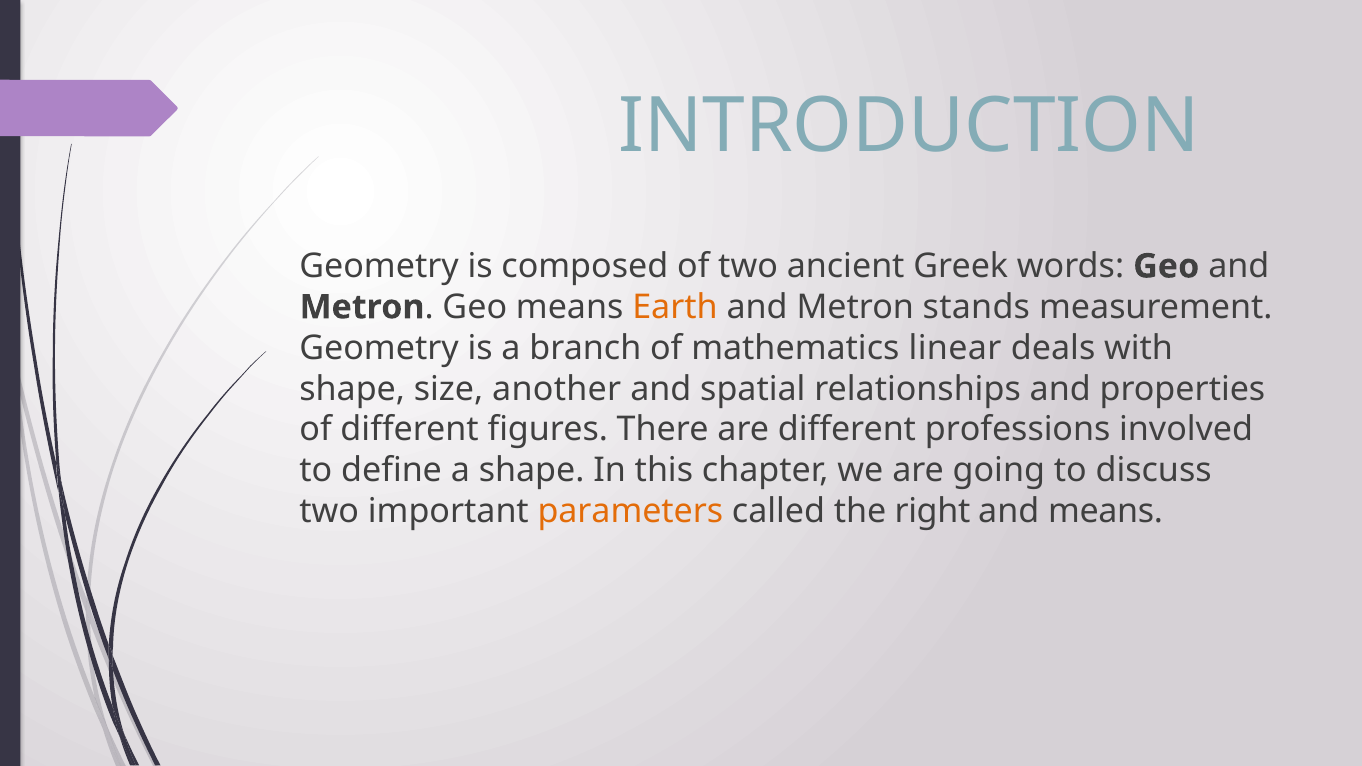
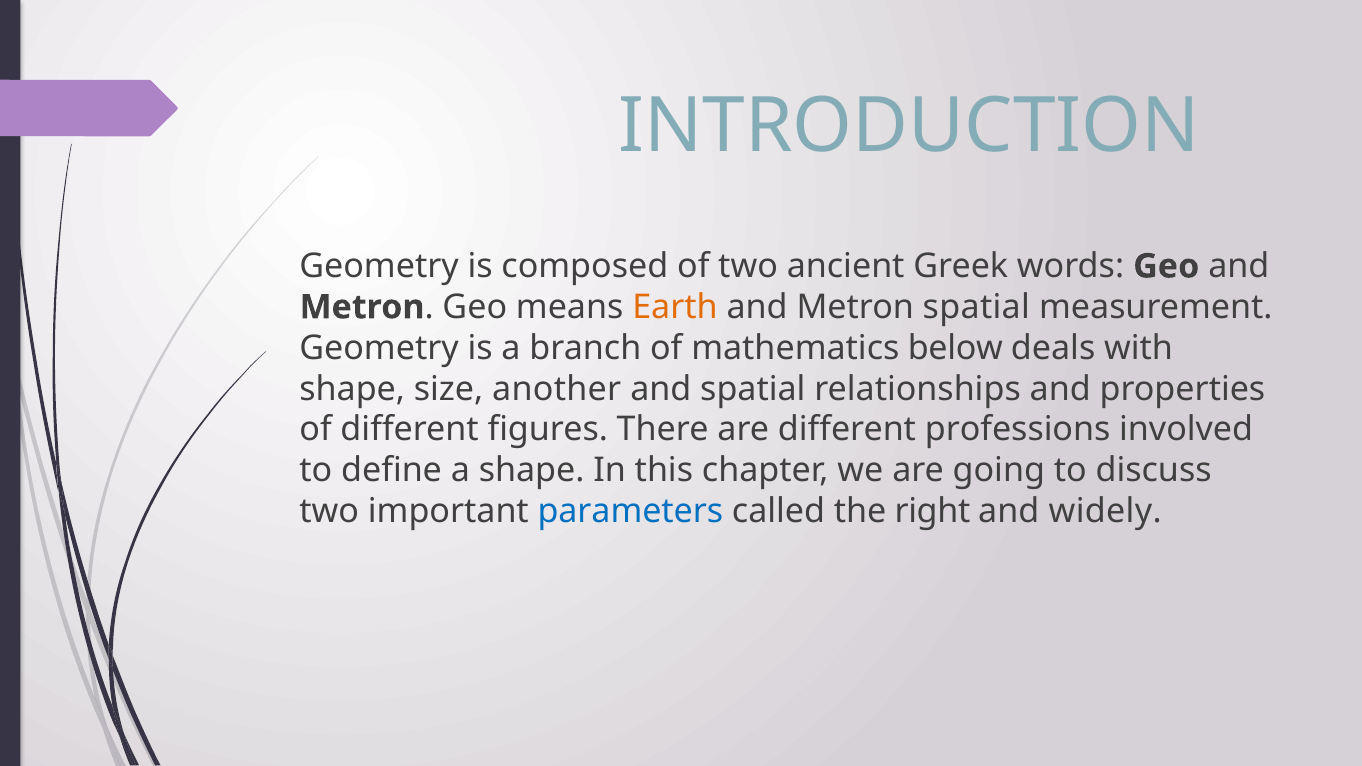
Metron stands: stands -> spatial
linear: linear -> below
parameters colour: orange -> blue
and means: means -> widely
